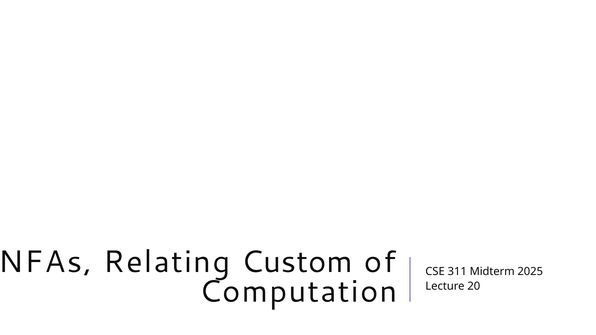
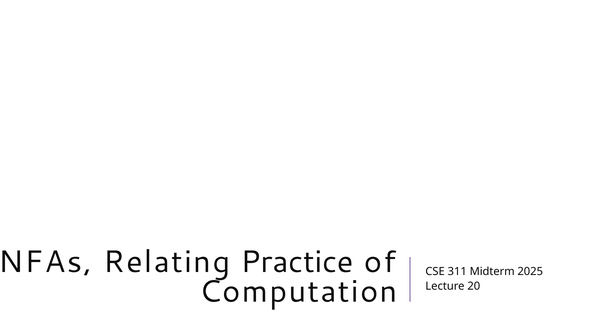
Custom: Custom -> Practice
